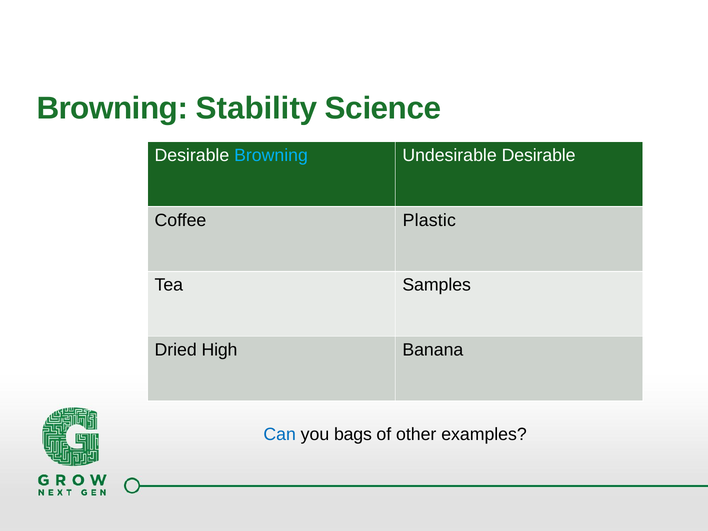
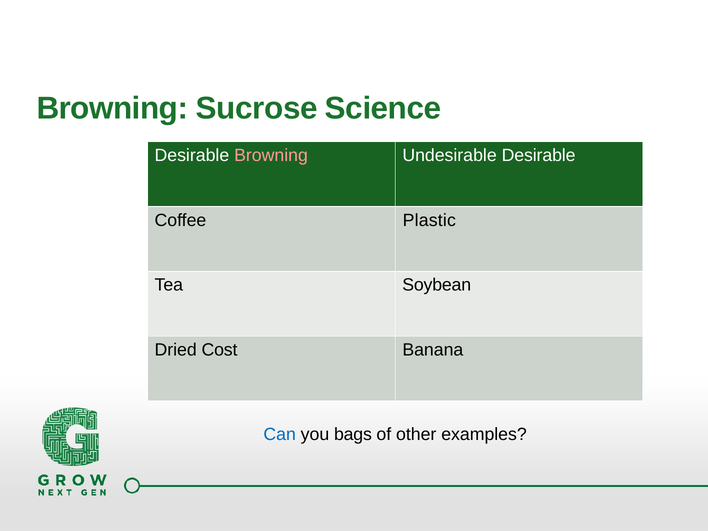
Stability: Stability -> Sucrose
Browning at (271, 155) colour: light blue -> pink
Samples: Samples -> Soybean
High: High -> Cost
